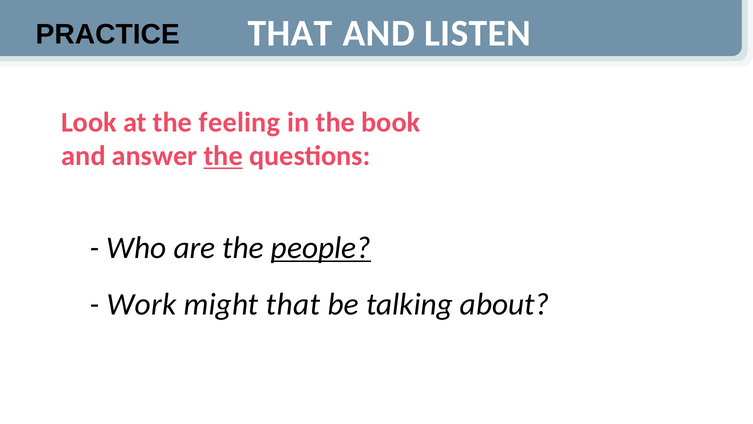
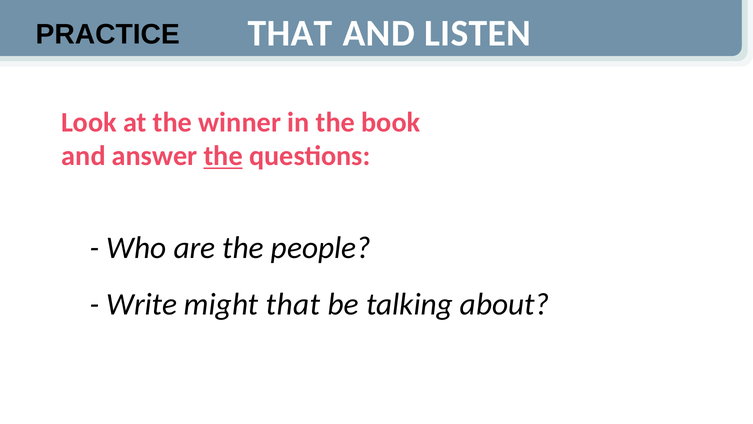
feeling: feeling -> winner
people underline: present -> none
Work: Work -> Write
